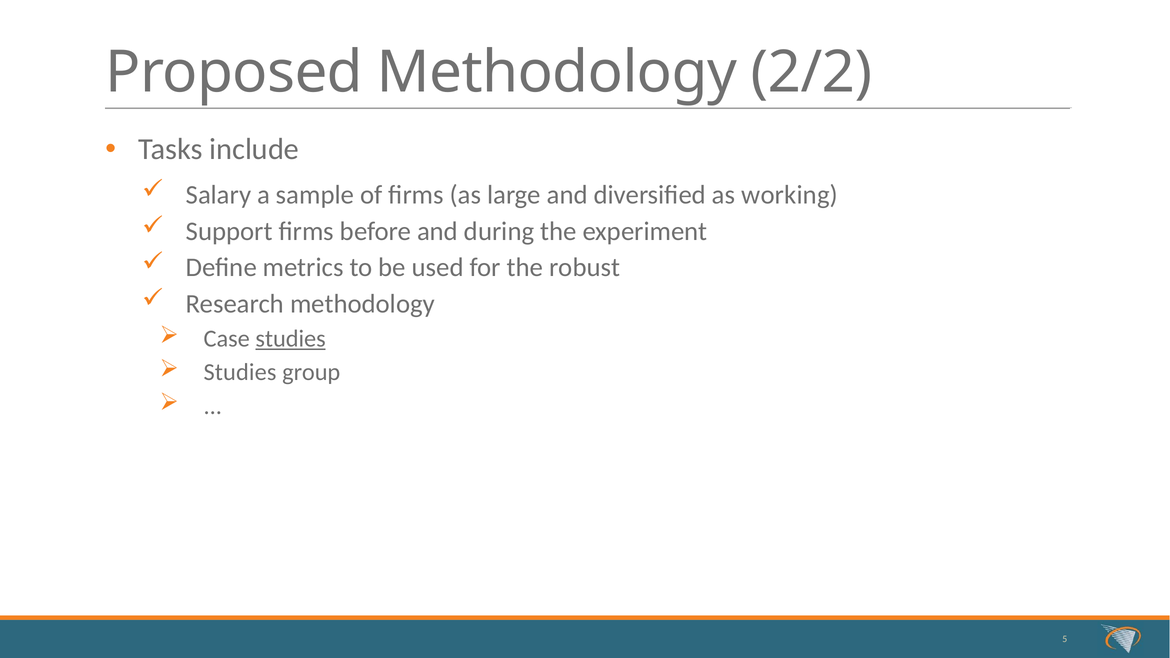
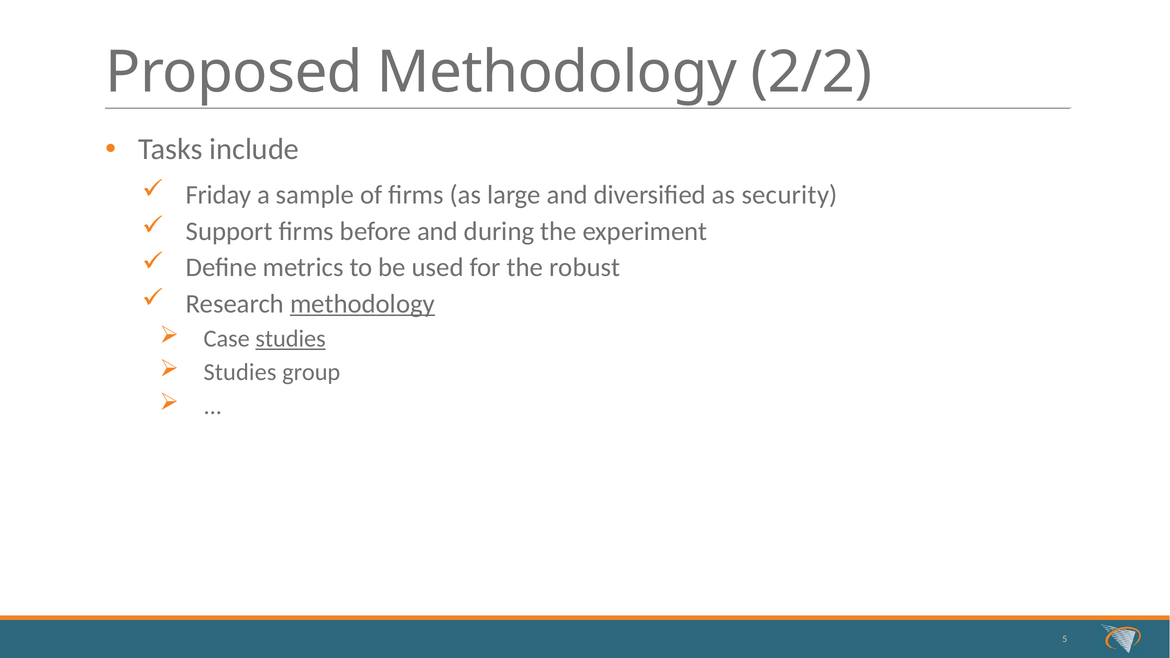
Salary: Salary -> Friday
working: working -> security
methodology at (362, 304) underline: none -> present
